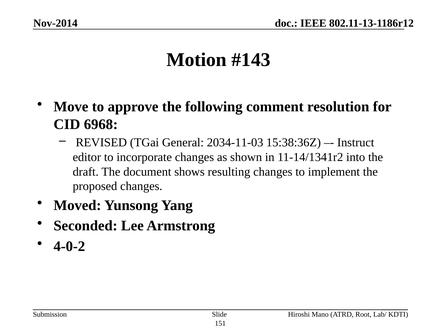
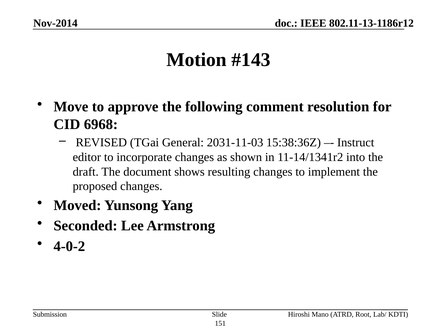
2034-11-03: 2034-11-03 -> 2031-11-03
